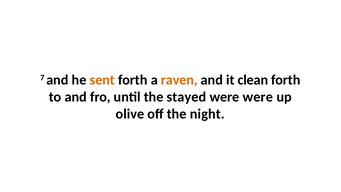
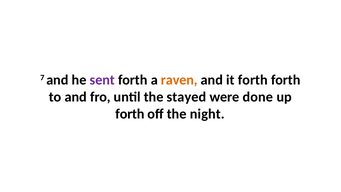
sent colour: orange -> purple
it clean: clean -> forth
were were: were -> done
olive at (130, 114): olive -> forth
